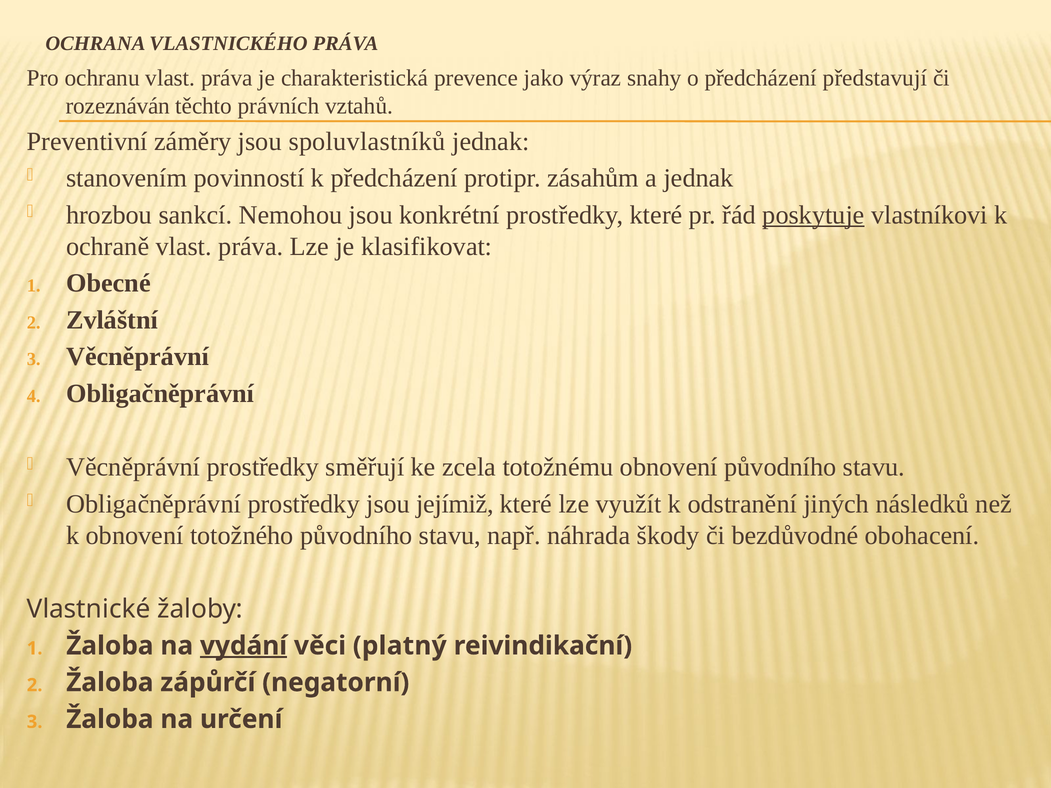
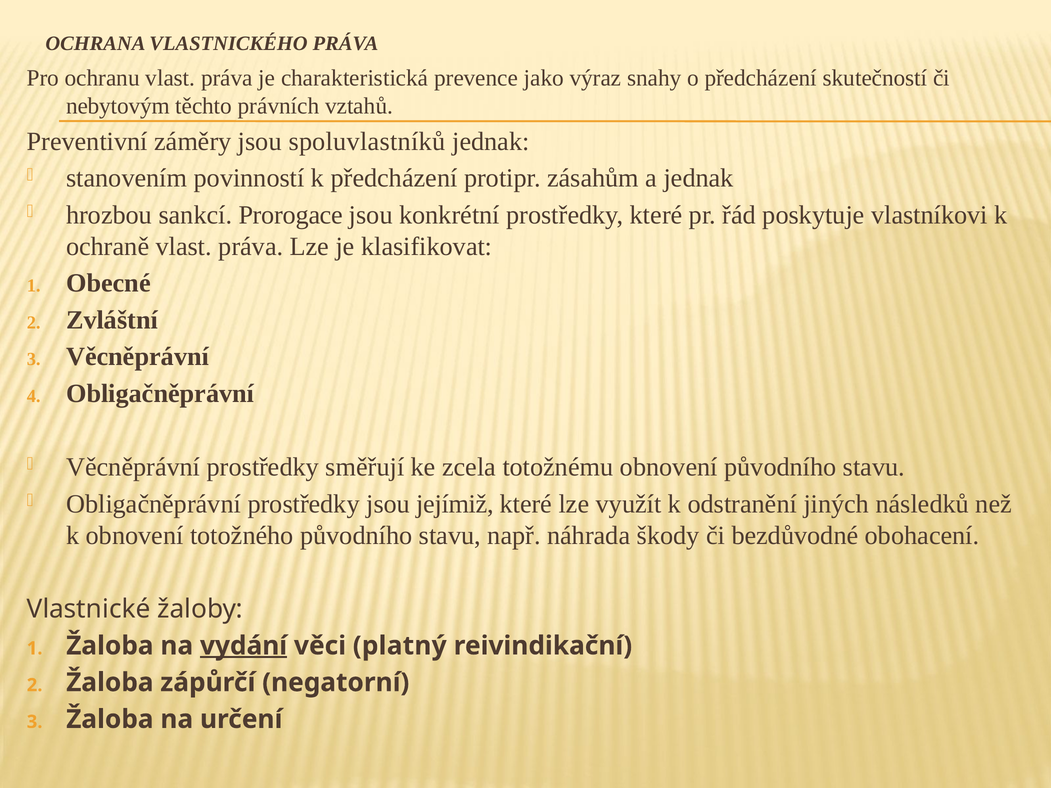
představují: představují -> skutečností
rozeznáván: rozeznáván -> nebytovým
Nemohou: Nemohou -> Prorogace
poskytuje underline: present -> none
